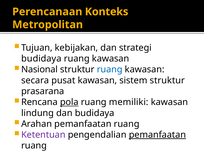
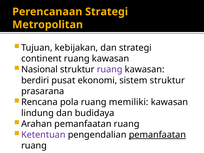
Perencanaan Konteks: Konteks -> Strategi
budidaya at (41, 59): budidaya -> continent
ruang at (110, 69) colour: blue -> purple
secara: secara -> berdiri
pusat kawasan: kawasan -> ekonomi
pola underline: present -> none
